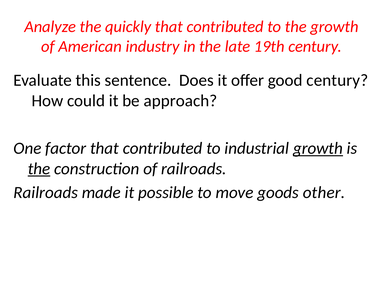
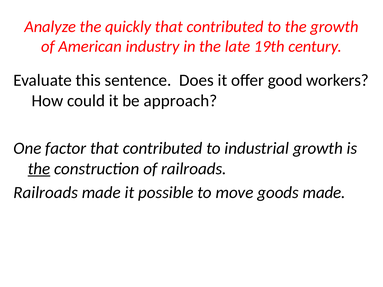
good century: century -> workers
growth at (318, 148) underline: present -> none
goods other: other -> made
